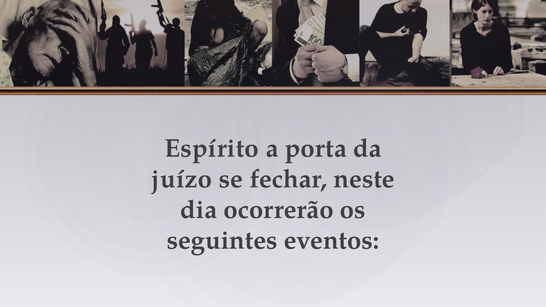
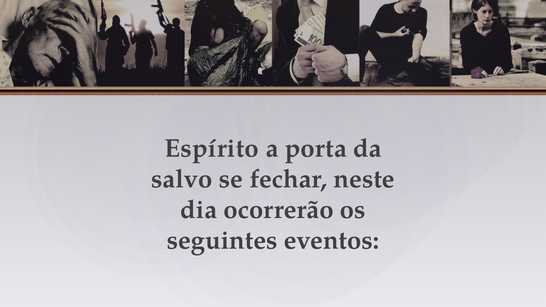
juízo: juízo -> salvo
